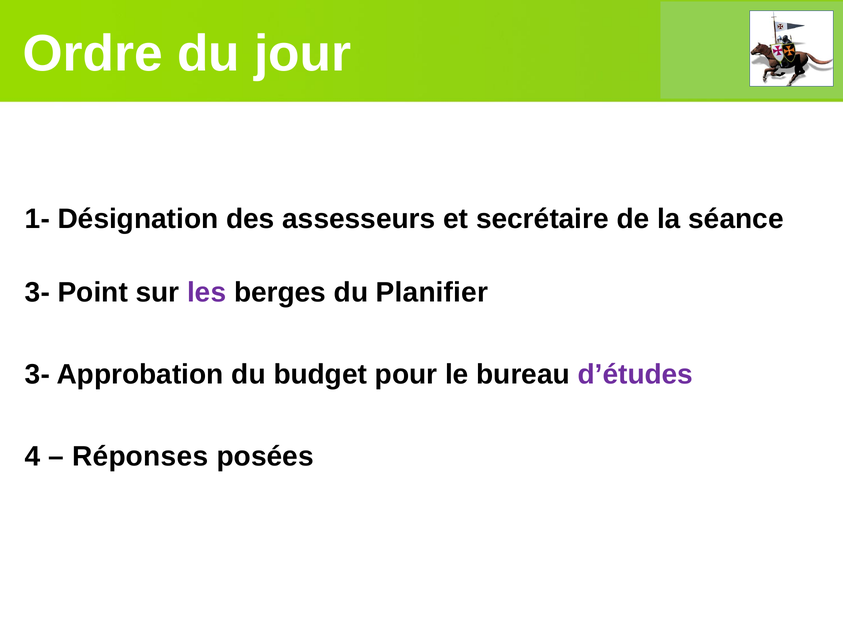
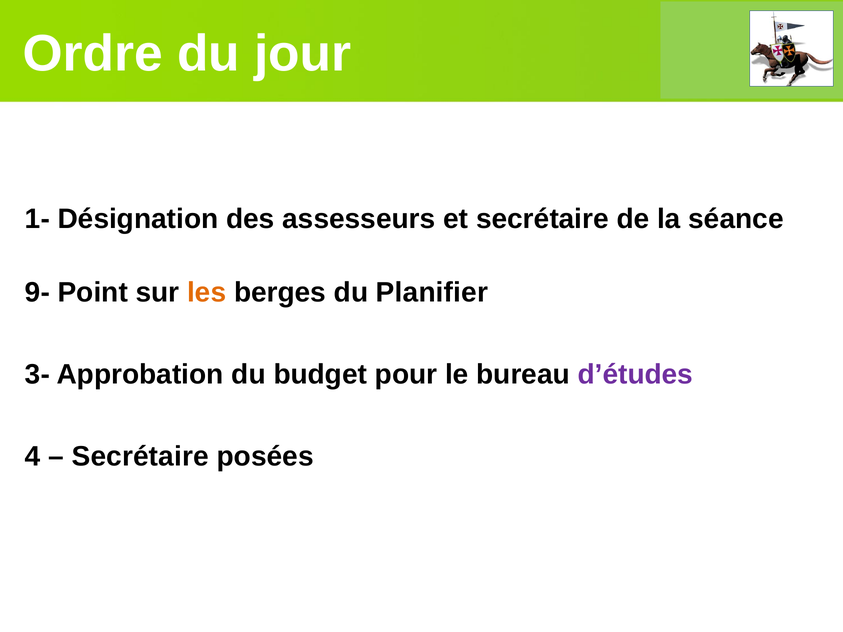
3- at (37, 292): 3- -> 9-
les colour: purple -> orange
Réponses at (140, 456): Réponses -> Secrétaire
